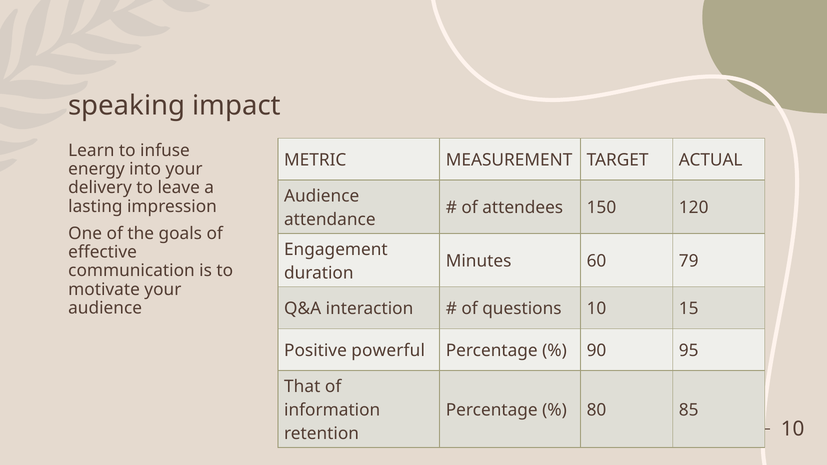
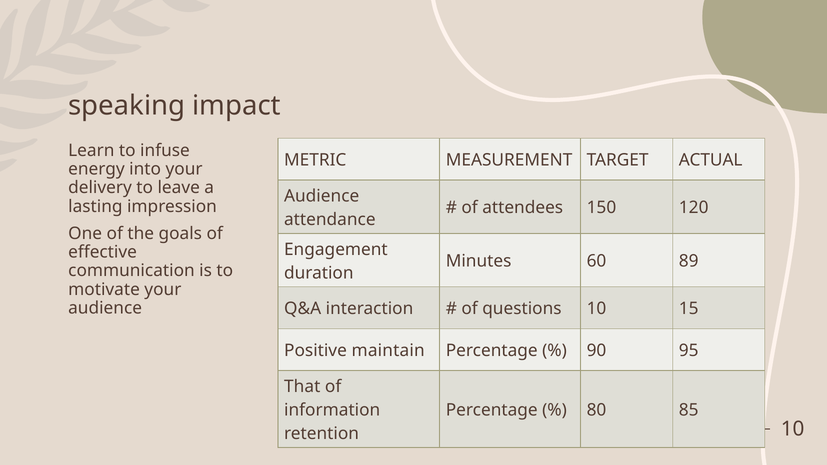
79: 79 -> 89
powerful: powerful -> maintain
